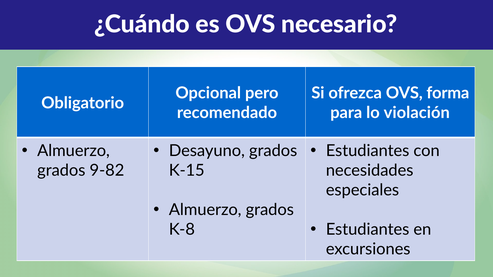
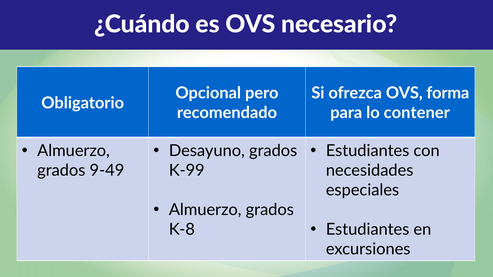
violación: violación -> contener
9-82: 9-82 -> 9-49
K-15: K-15 -> K-99
